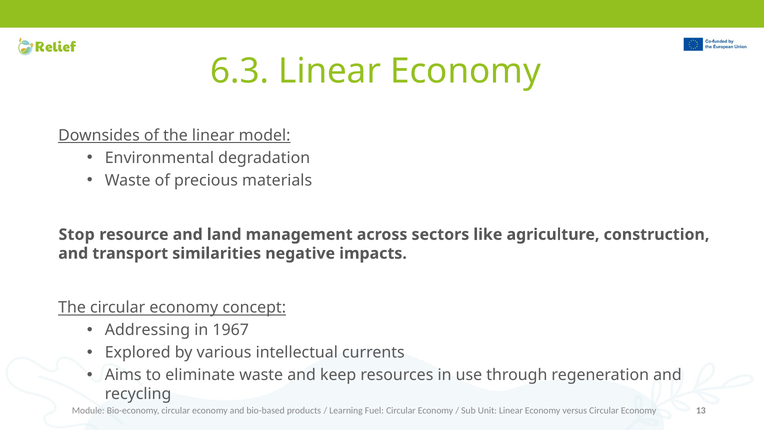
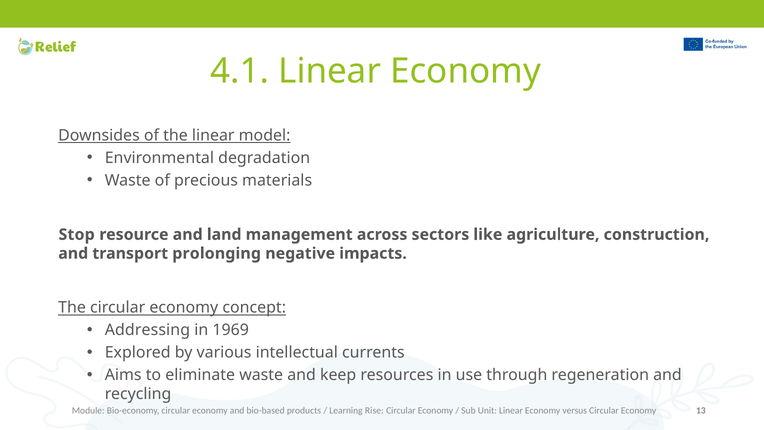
6.3: 6.3 -> 4.1
similarities: similarities -> prolonging
1967: 1967 -> 1969
Fuel: Fuel -> Rise
